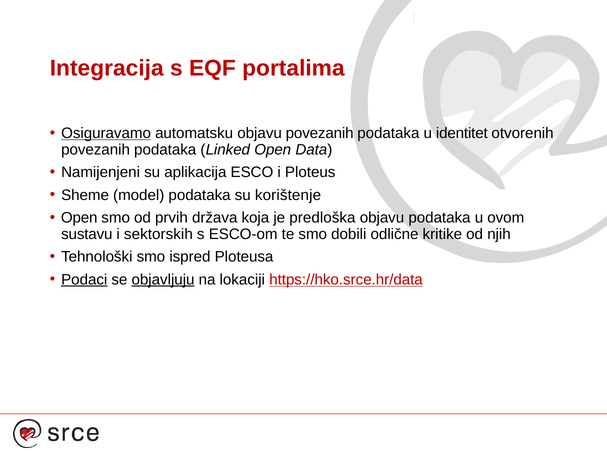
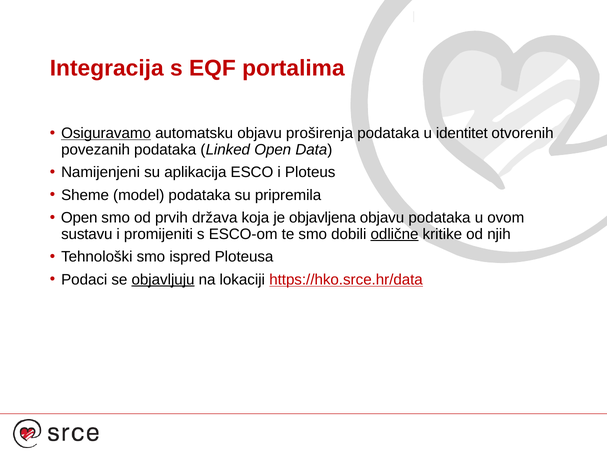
objavu povezanih: povezanih -> proširenja
korištenje: korištenje -> pripremila
predloška: predloška -> objavljena
sektorskih: sektorskih -> promijeniti
odlične underline: none -> present
Podaci underline: present -> none
